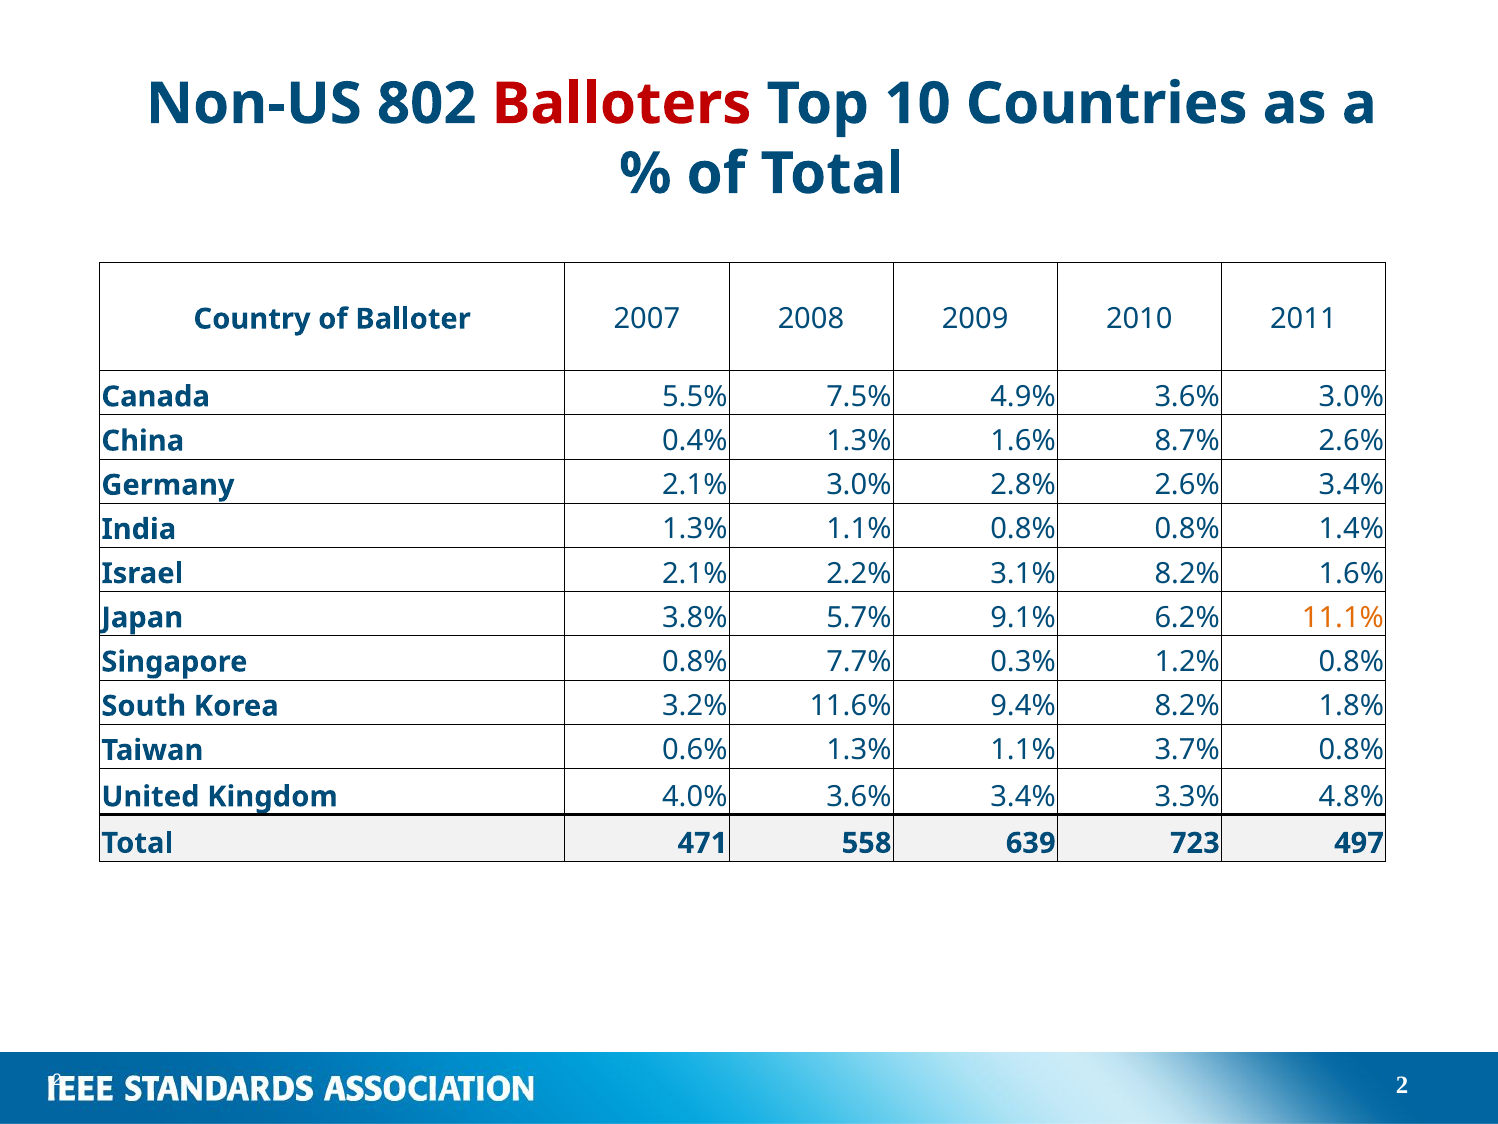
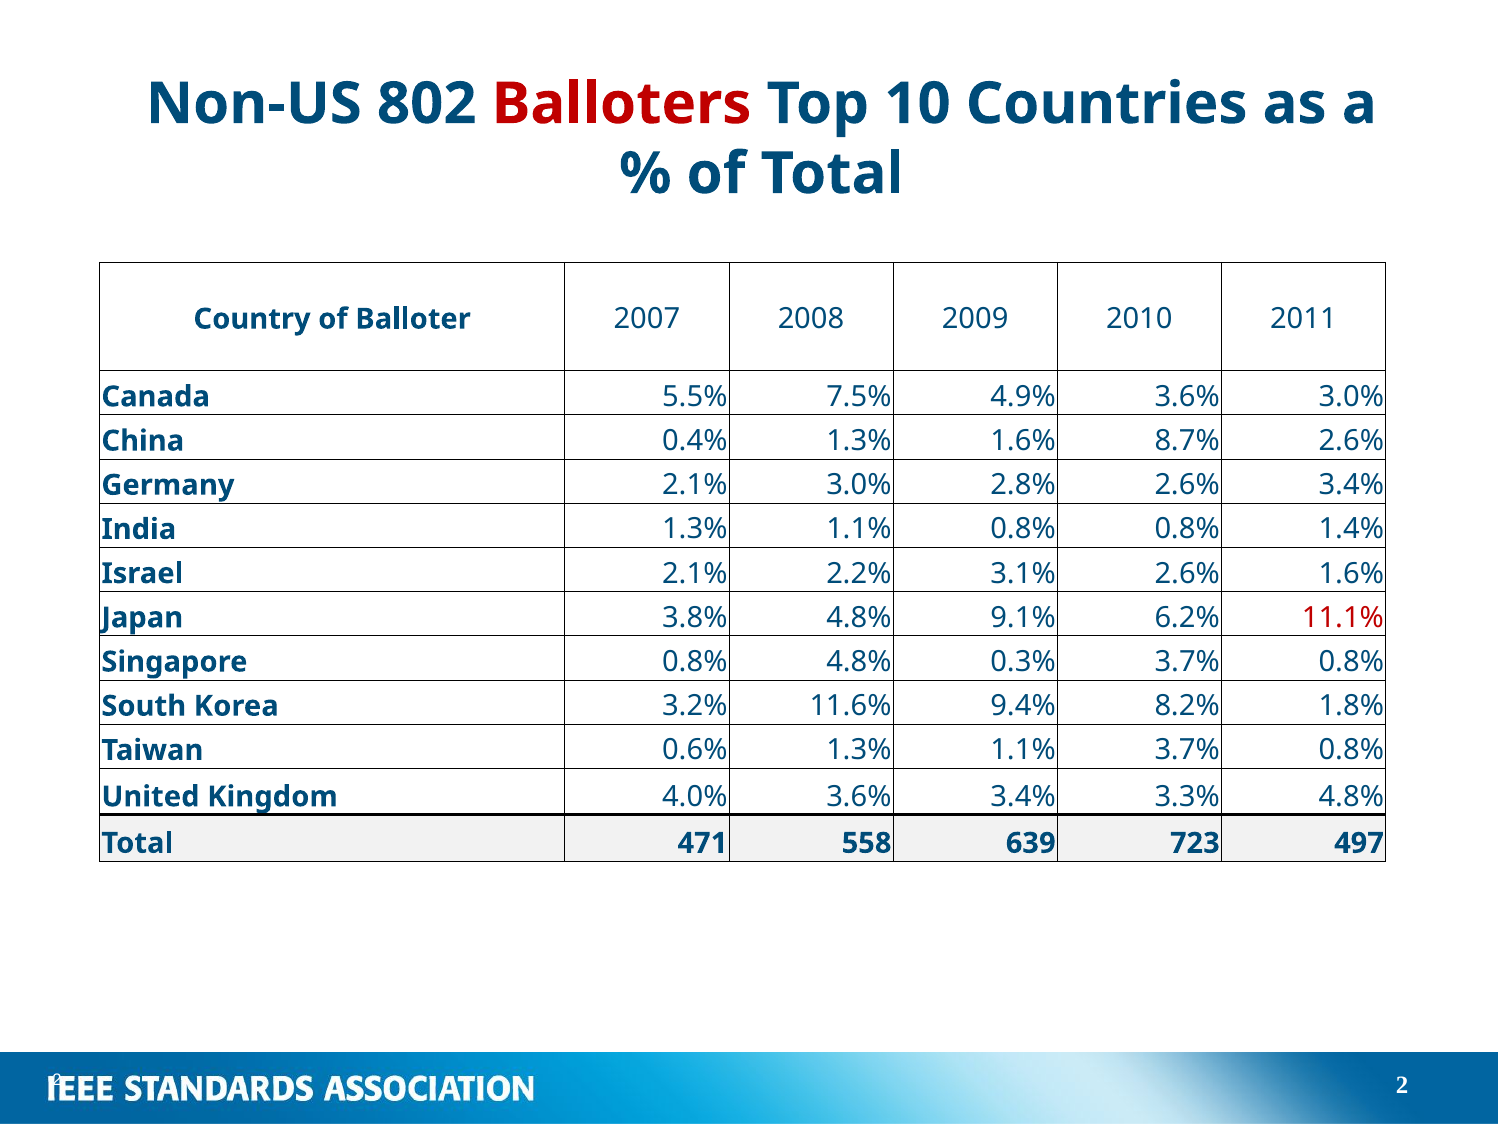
3.1% 8.2%: 8.2% -> 2.6%
3.8% 5.7%: 5.7% -> 4.8%
11.1% colour: orange -> red
0.8% 7.7%: 7.7% -> 4.8%
0.3% 1.2%: 1.2% -> 3.7%
